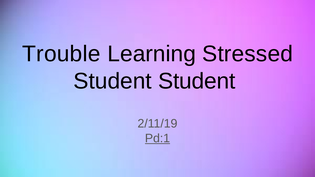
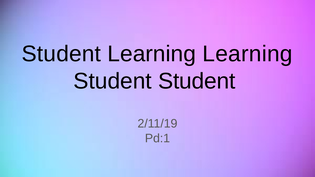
Trouble at (61, 54): Trouble -> Student
Learning Stressed: Stressed -> Learning
Pd:1 underline: present -> none
